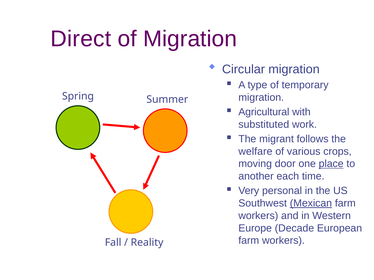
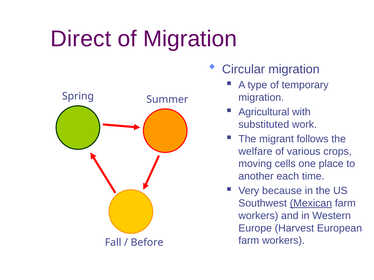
door: door -> cells
place underline: present -> none
personal: personal -> because
Decade: Decade -> Harvest
Reality: Reality -> Before
